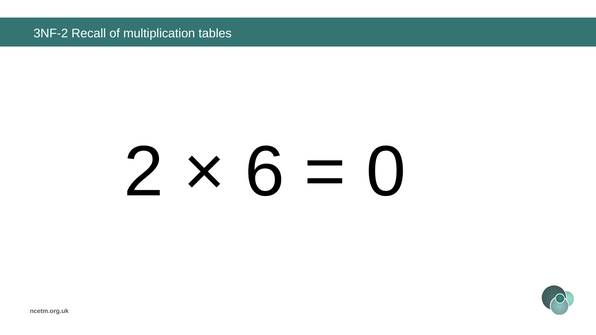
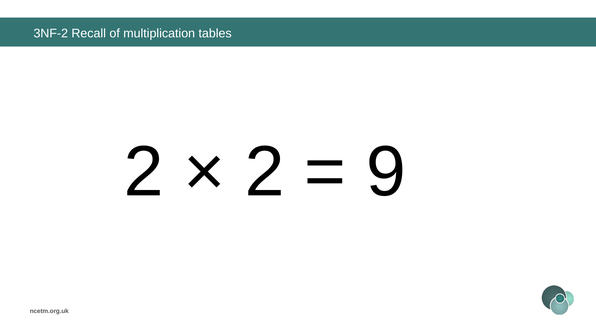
6 at (265, 172): 6 -> 2
0: 0 -> 9
